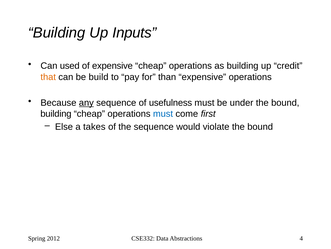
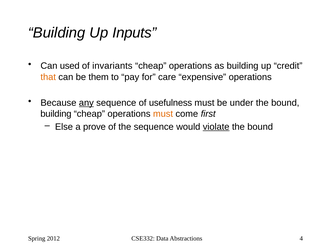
of expensive: expensive -> invariants
build: build -> them
than: than -> care
must at (163, 114) colour: blue -> orange
takes: takes -> prove
violate underline: none -> present
